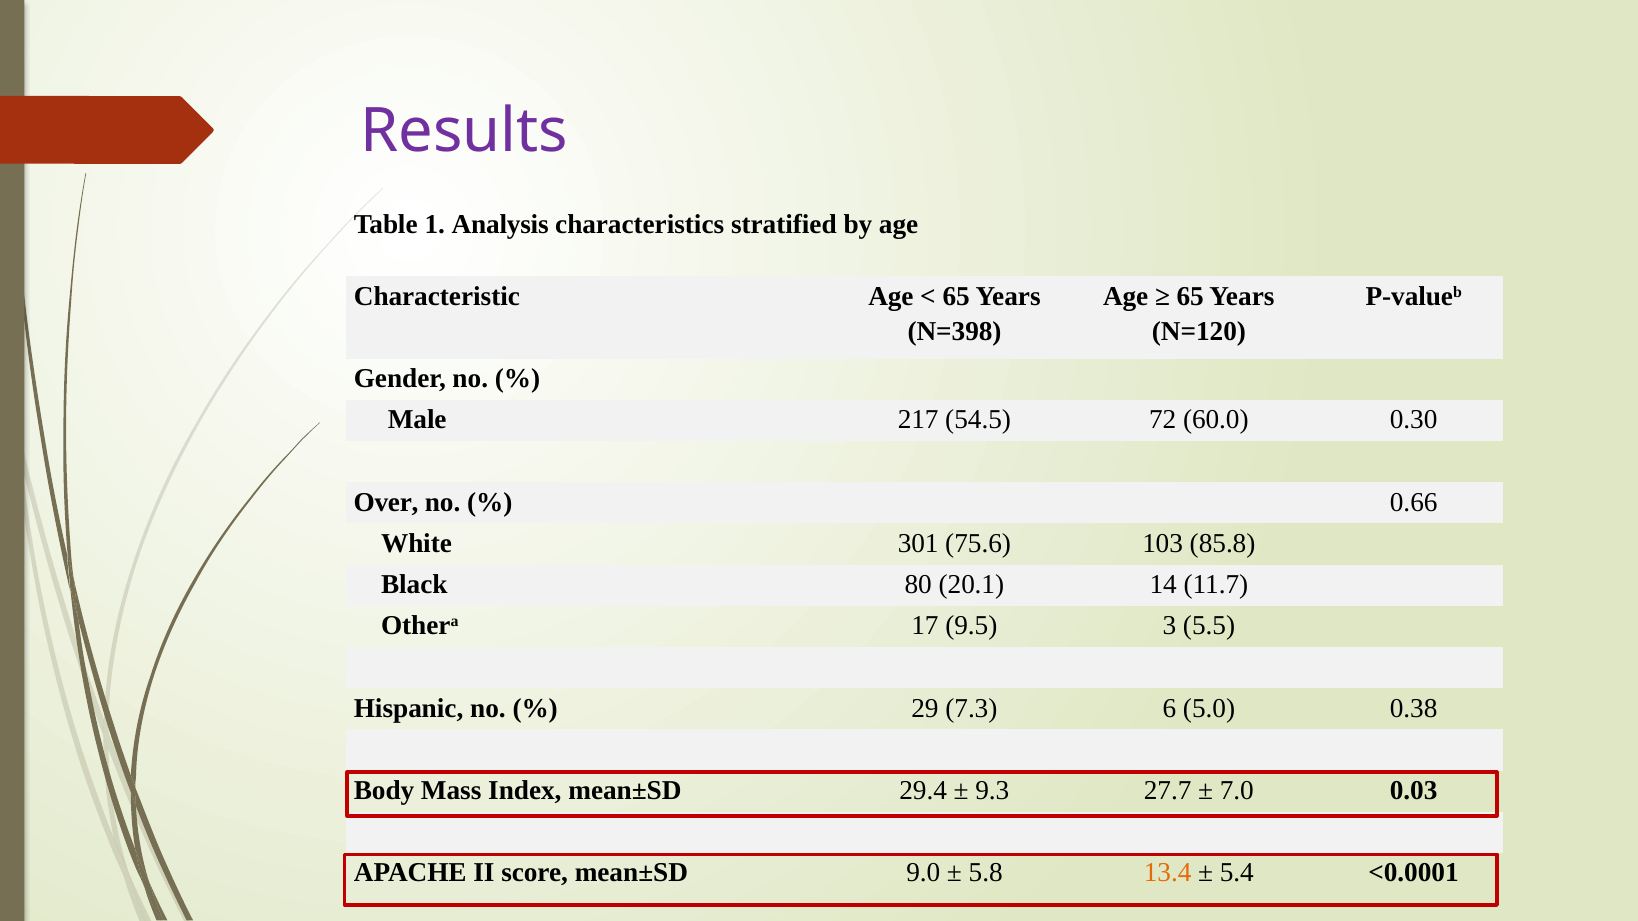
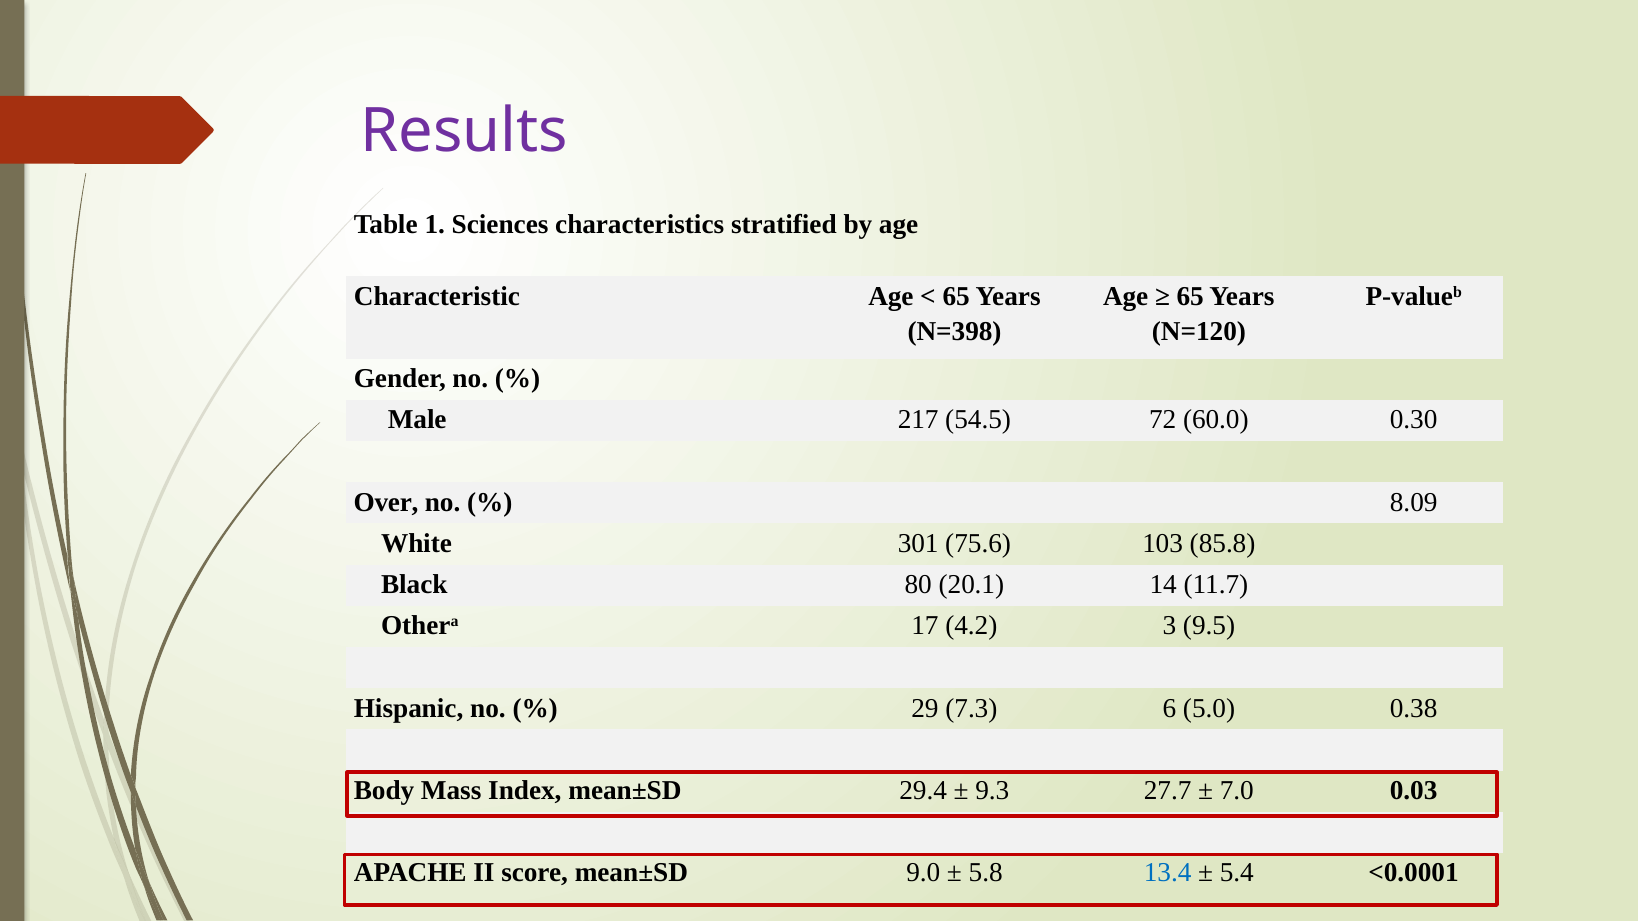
Analysis: Analysis -> Sciences
0.66: 0.66 -> 8.09
9.5: 9.5 -> 4.2
5.5: 5.5 -> 9.5
13.4 colour: orange -> blue
